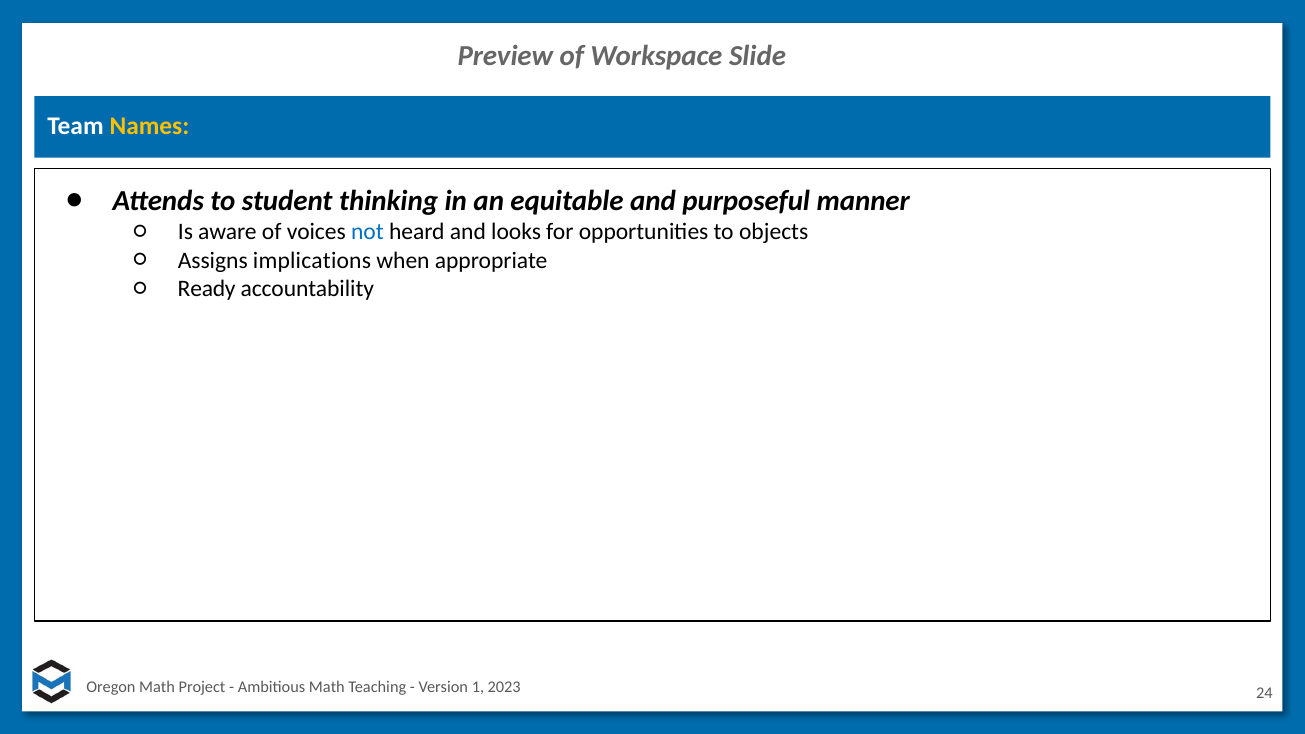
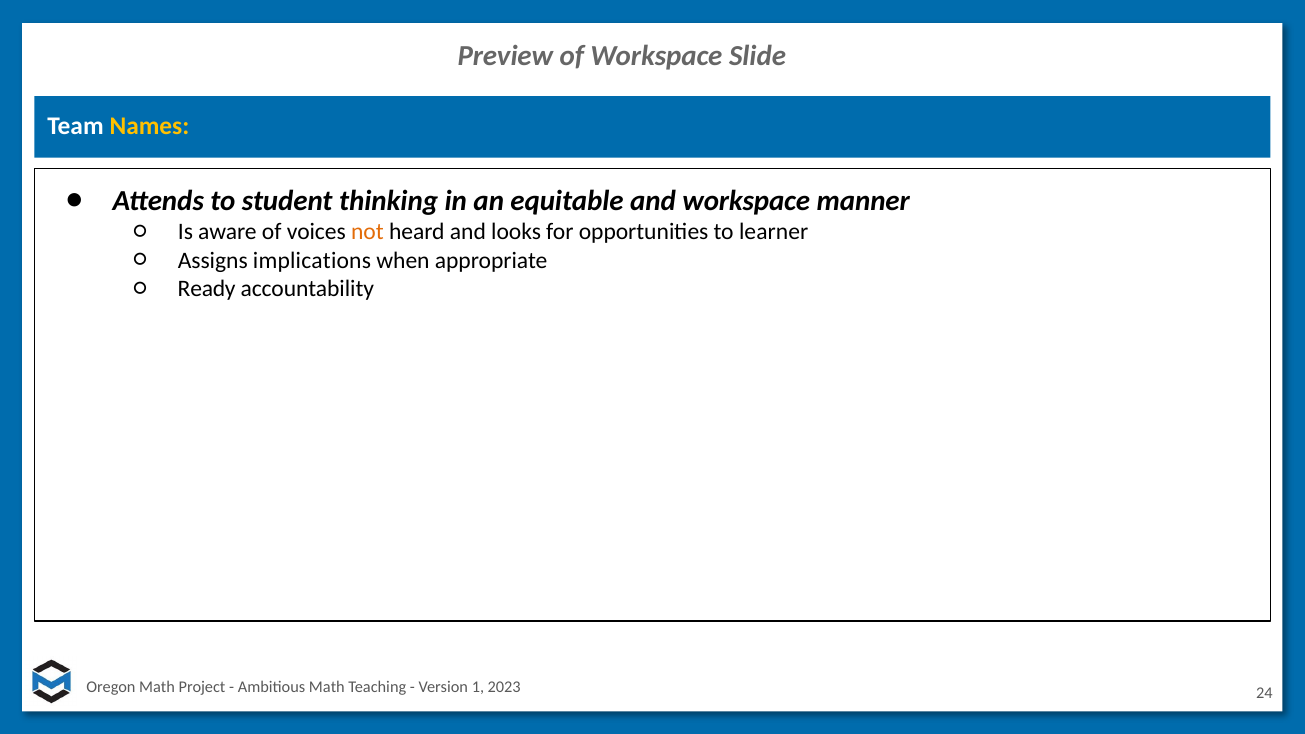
and purposeful: purposeful -> workspace
not colour: blue -> orange
objects: objects -> learner
